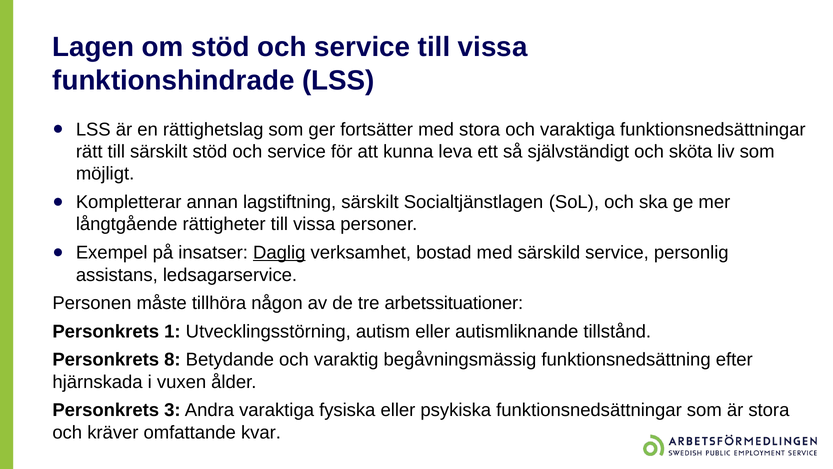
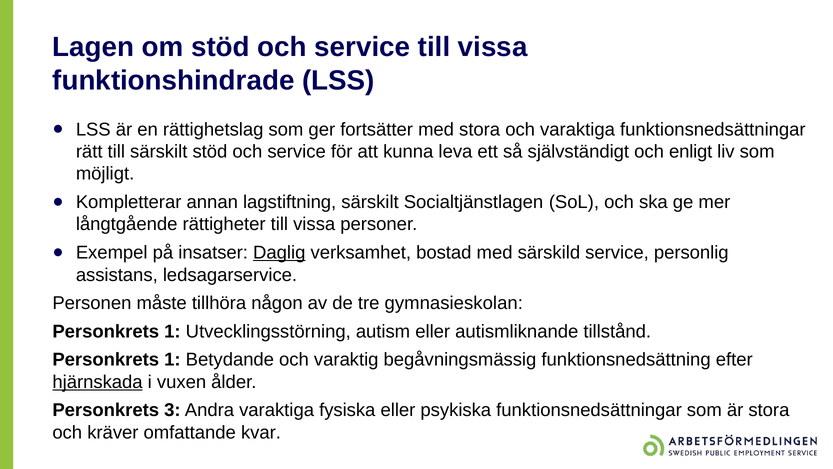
sköta: sköta -> enligt
arbetssituationer: arbetssituationer -> gymnasieskolan
8 at (172, 359): 8 -> 1
hjärnskada underline: none -> present
